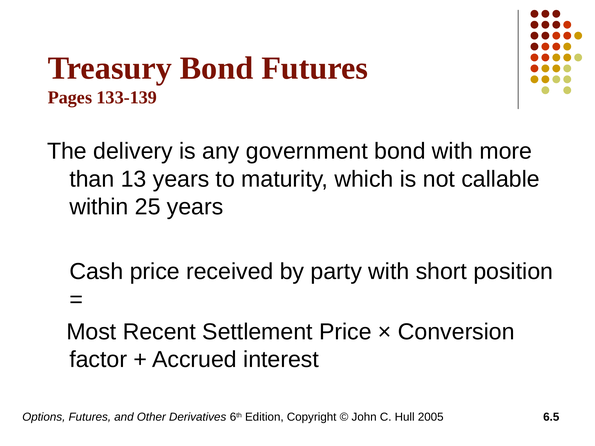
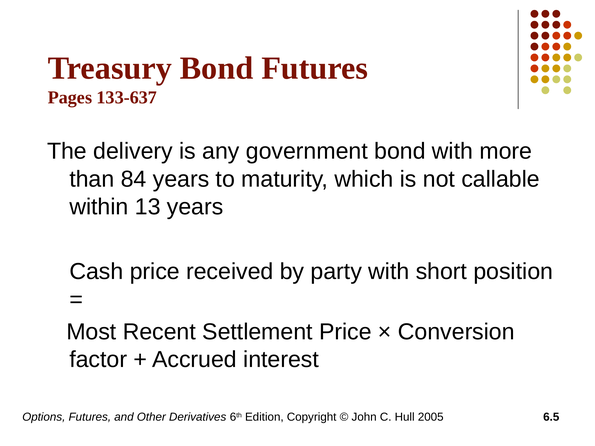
133-139: 133-139 -> 133-637
13: 13 -> 84
25: 25 -> 13
